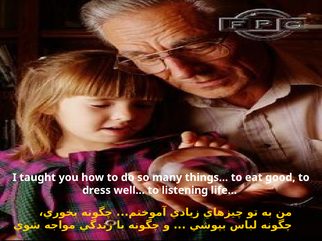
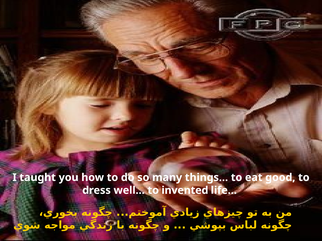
listening: listening -> invented
